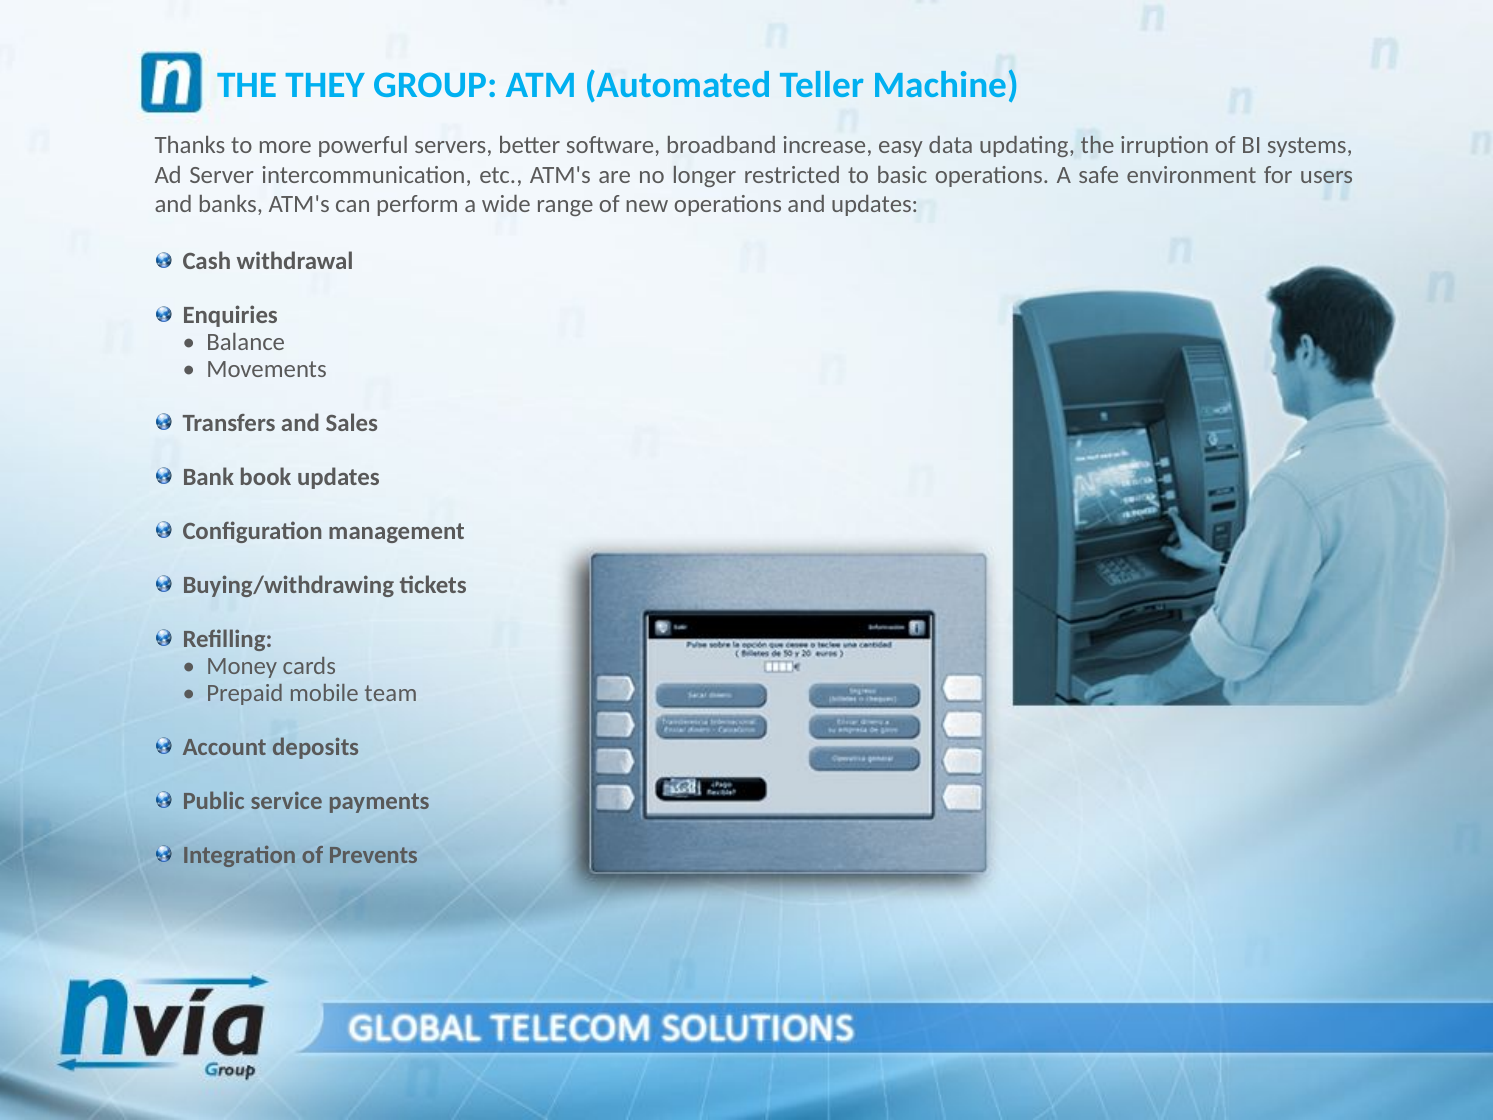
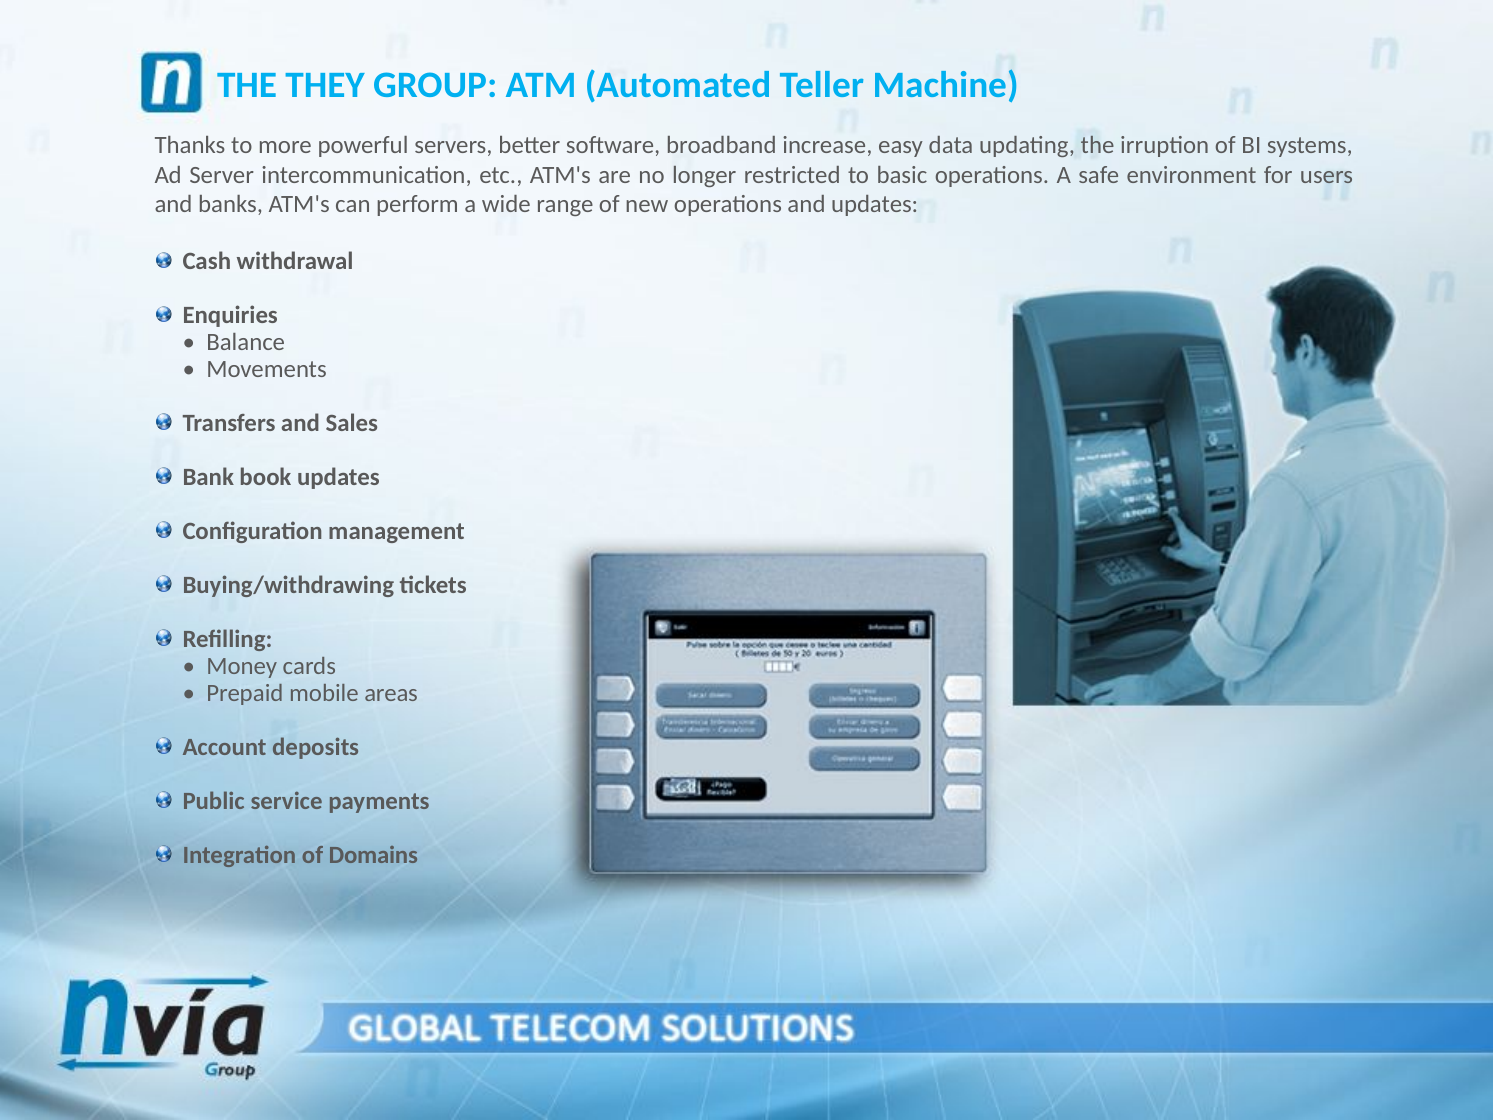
team: team -> areas
Prevents: Prevents -> Domains
